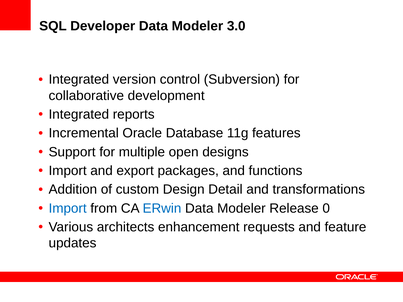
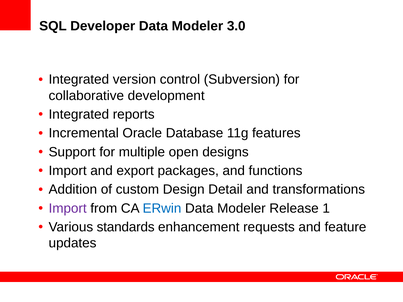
Import at (68, 208) colour: blue -> purple
0: 0 -> 1
architects: architects -> standards
